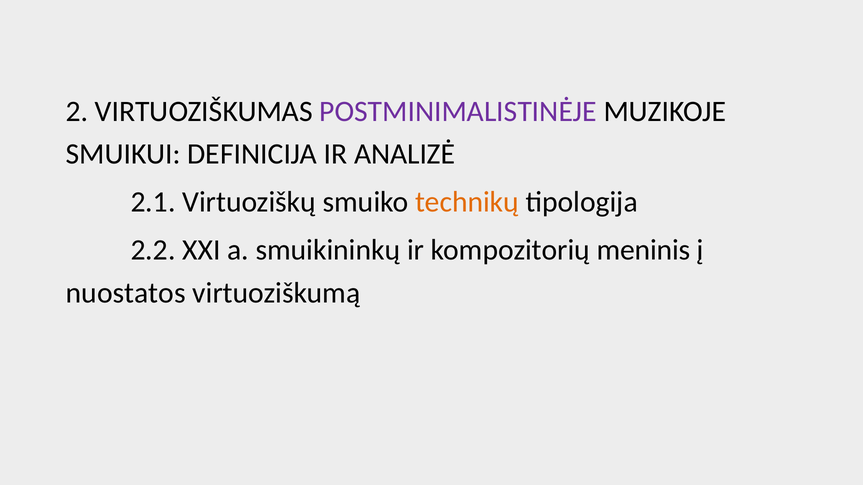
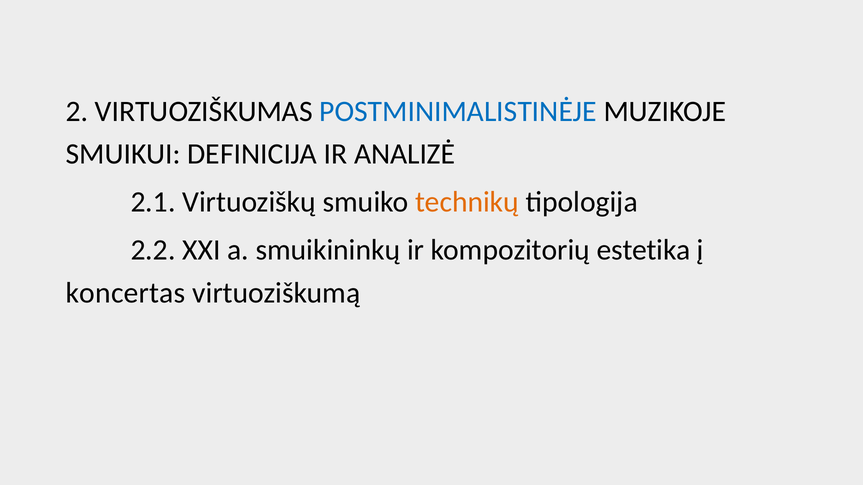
POSTMINIMALISTINĖJE colour: purple -> blue
meninis: meninis -> estetika
nuostatos: nuostatos -> koncertas
